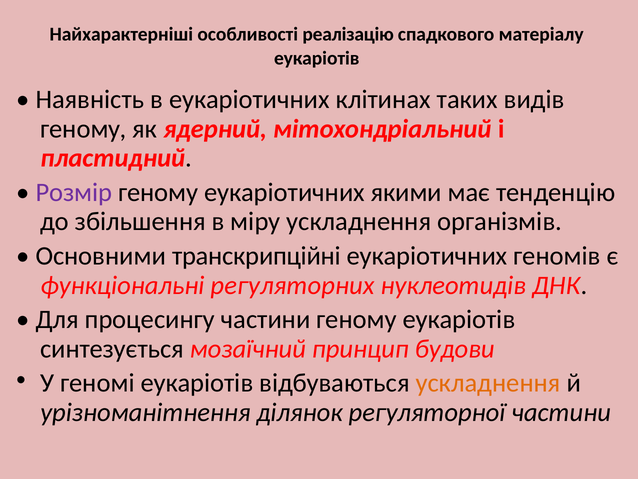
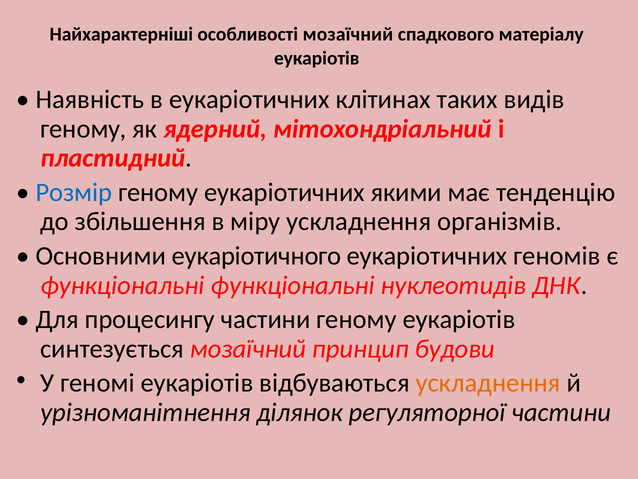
особливості реалізацію: реалізацію -> мозаїчний
Розмір colour: purple -> blue
транскрипційні: транскрипційні -> еукаріотичного
функціональні регуляторних: регуляторних -> функціональні
